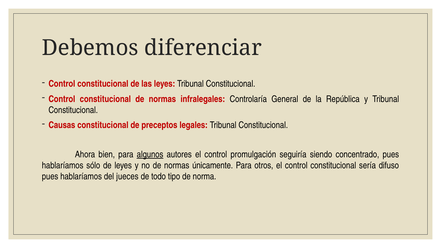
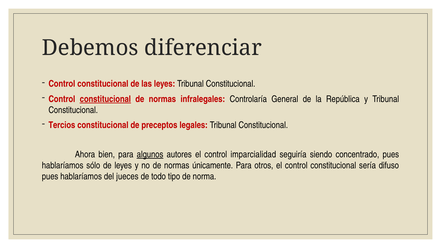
constitucional at (105, 99) underline: none -> present
Causas: Causas -> Tercios
promulgación: promulgación -> imparcialidad
